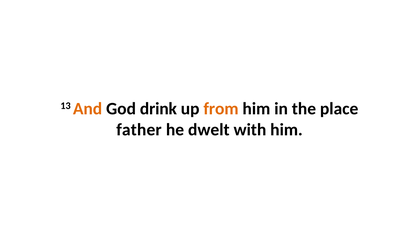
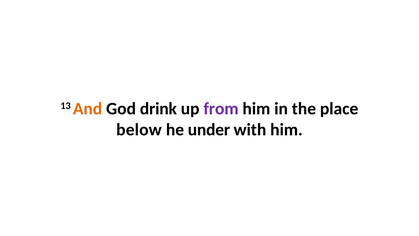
from colour: orange -> purple
father: father -> below
dwelt: dwelt -> under
